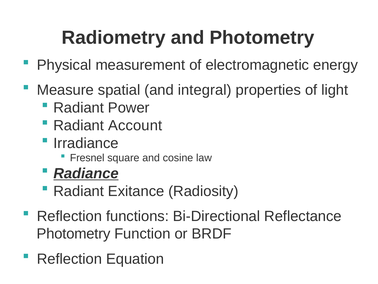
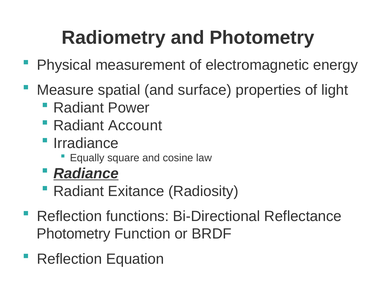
integral: integral -> surface
Fresnel: Fresnel -> Equally
